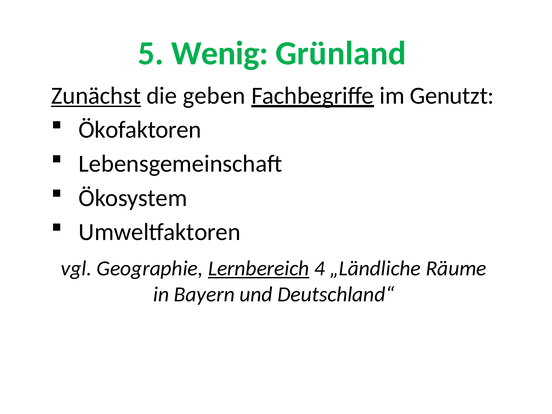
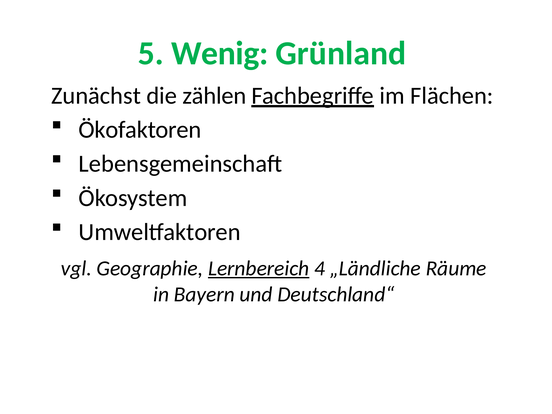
Zunächst underline: present -> none
geben: geben -> zählen
Genutzt: Genutzt -> Flächen
